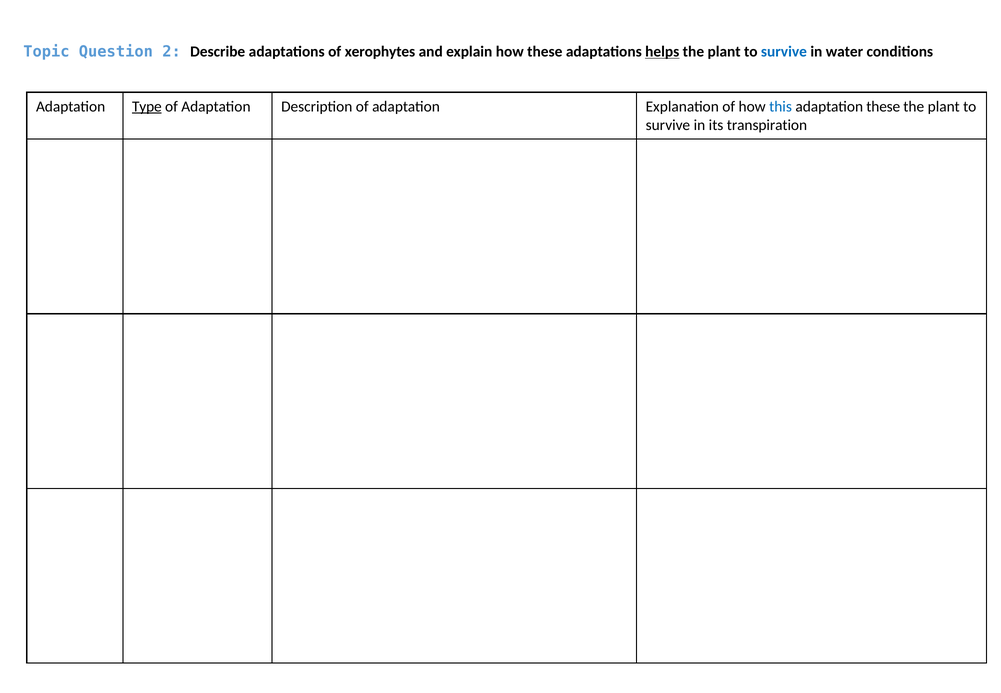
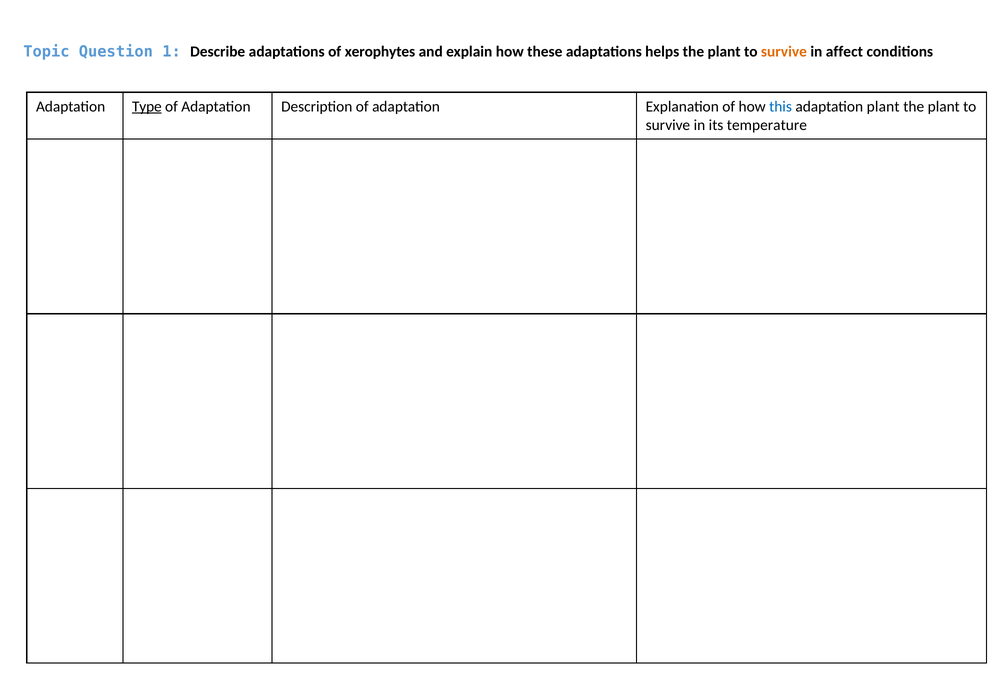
2: 2 -> 1
helps underline: present -> none
survive at (784, 52) colour: blue -> orange
water: water -> affect
adaptation these: these -> plant
transpiration: transpiration -> temperature
